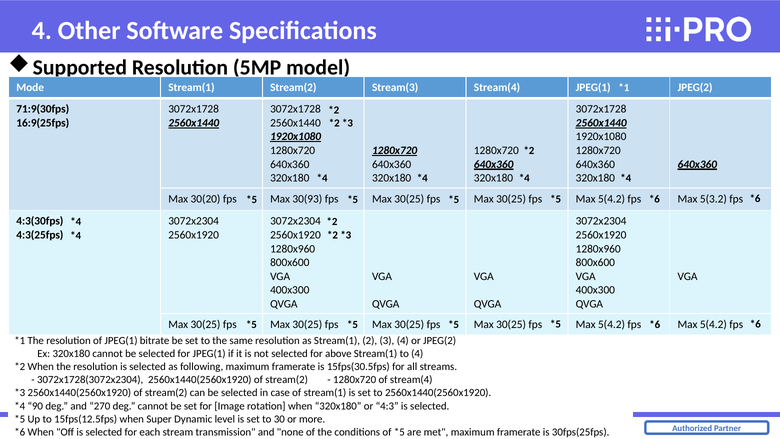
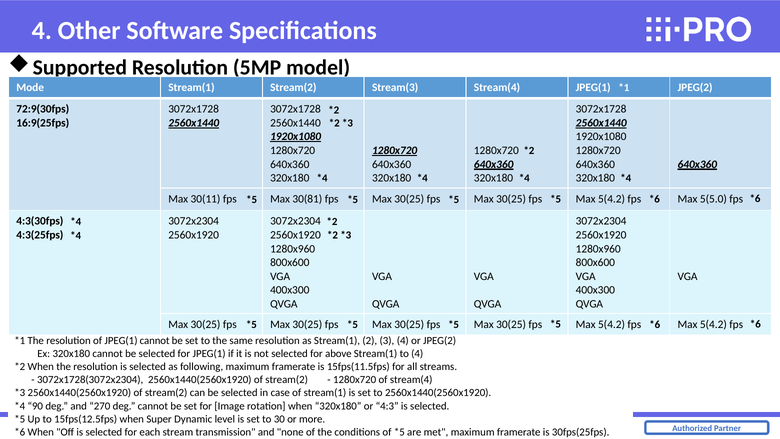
71:9(30fps: 71:9(30fps -> 72:9(30fps
30(20: 30(20 -> 30(11
30(93: 30(93 -> 30(81
5(3.2: 5(3.2 -> 5(5.0
JPEG(1 bitrate: bitrate -> cannot
15fps(30.5fps: 15fps(30.5fps -> 15fps(11.5fps
